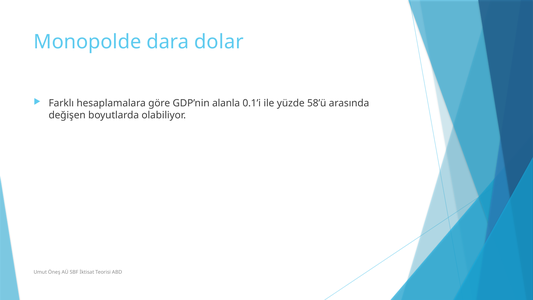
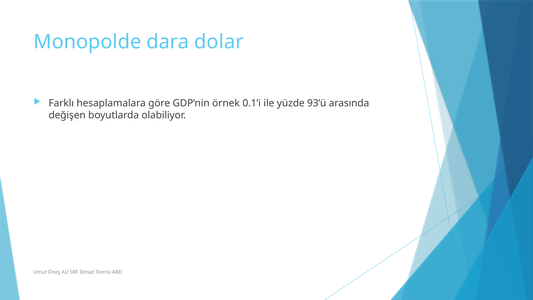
alanla: alanla -> örnek
58’ü: 58’ü -> 93’ü
